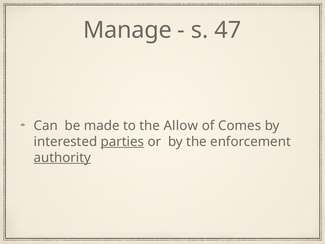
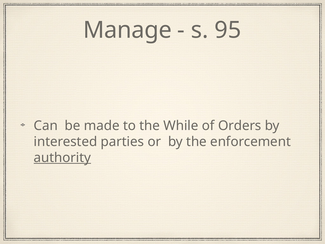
47: 47 -> 95
Allow: Allow -> While
Comes: Comes -> Orders
parties underline: present -> none
